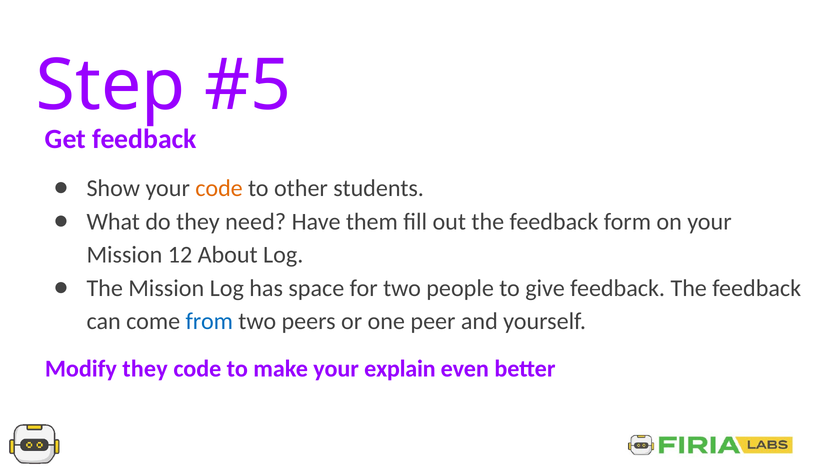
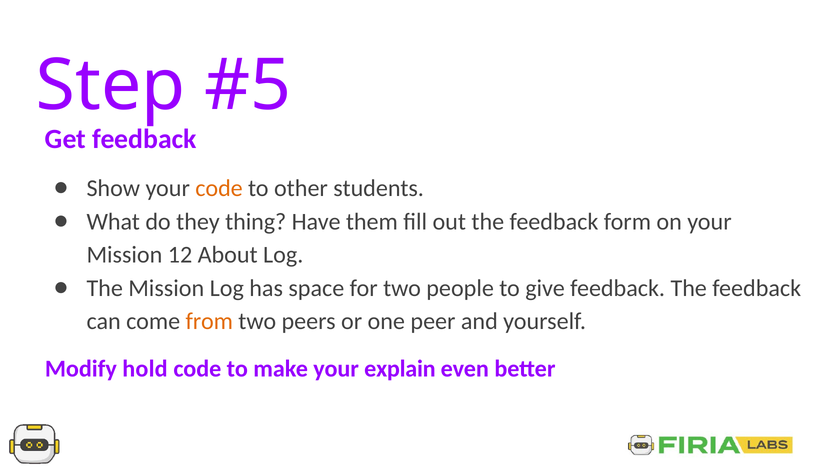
need: need -> thing
from colour: blue -> orange
Modify they: they -> hold
